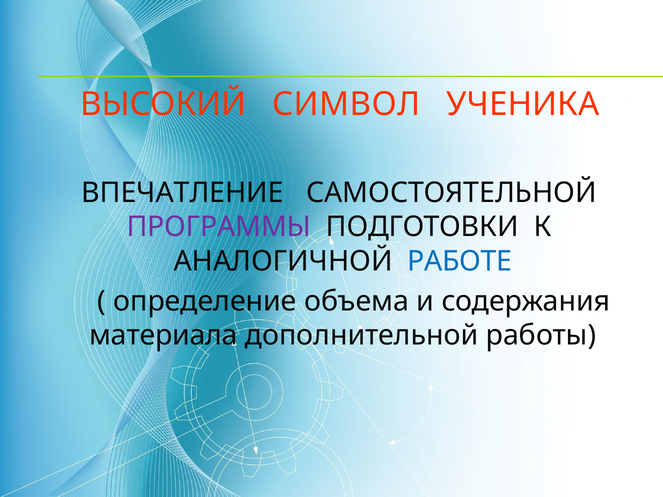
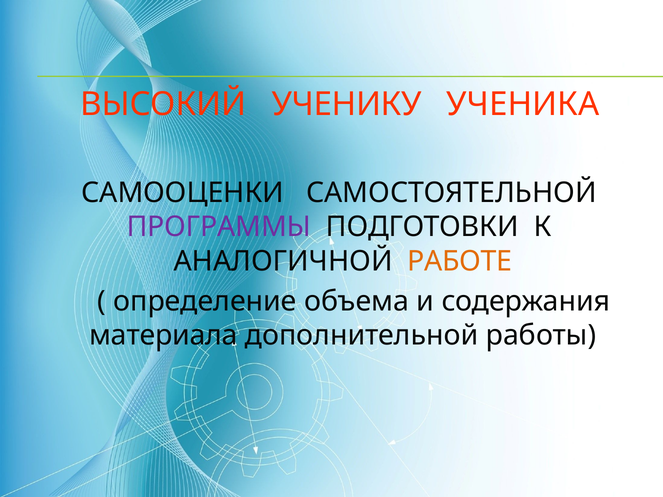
СИМВОЛ: СИМВОЛ -> УЧЕНИКУ
ВПЕЧАТЛЕНИЕ: ВПЕЧАТЛЕНИЕ -> САМООЦЕНКИ
РАБОТЕ colour: blue -> orange
